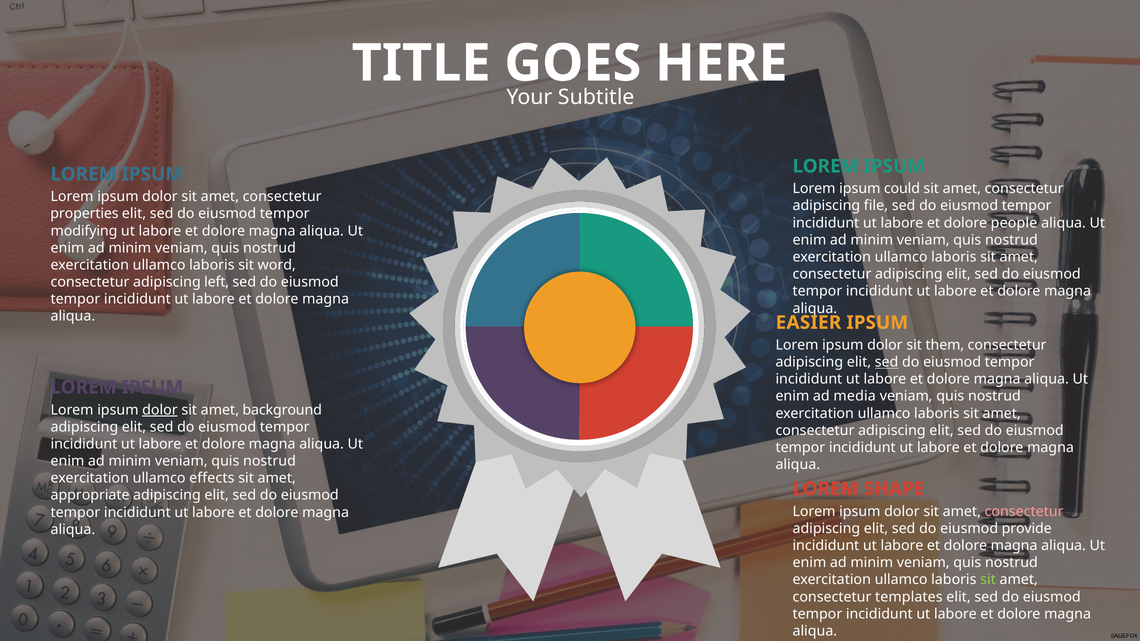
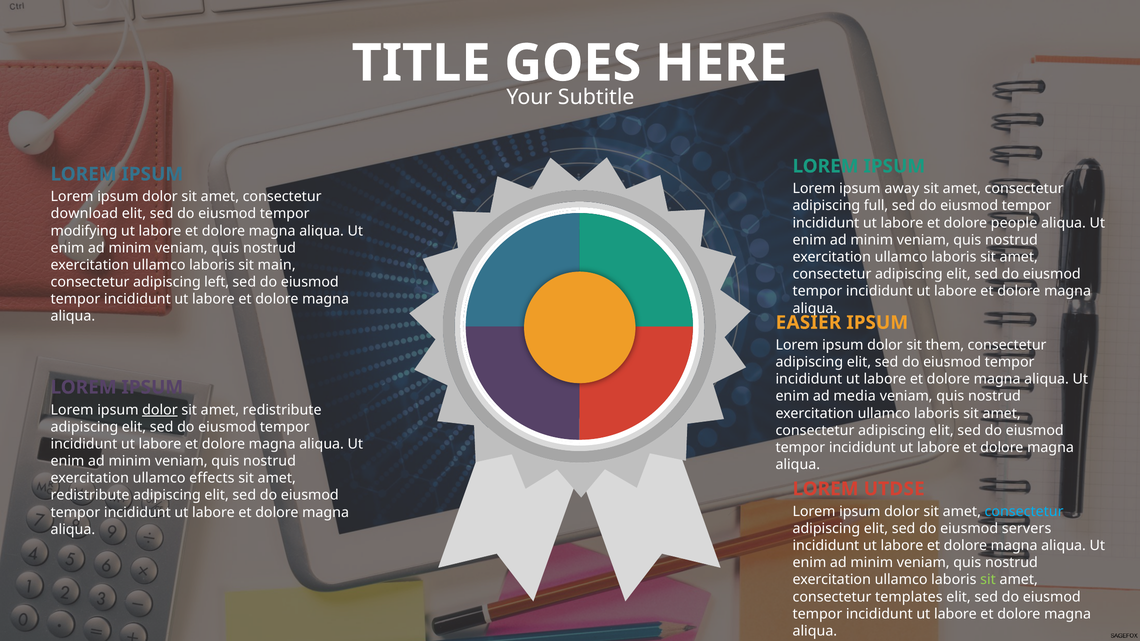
could: could -> away
file: file -> full
properties: properties -> download
word: word -> main
sed at (887, 362) underline: present -> none
background at (282, 410): background -> redistribute
SHAPE: SHAPE -> UTDSE
appropriate at (90, 495): appropriate -> redistribute
consectetur at (1024, 512) colour: pink -> light blue
provide: provide -> servers
